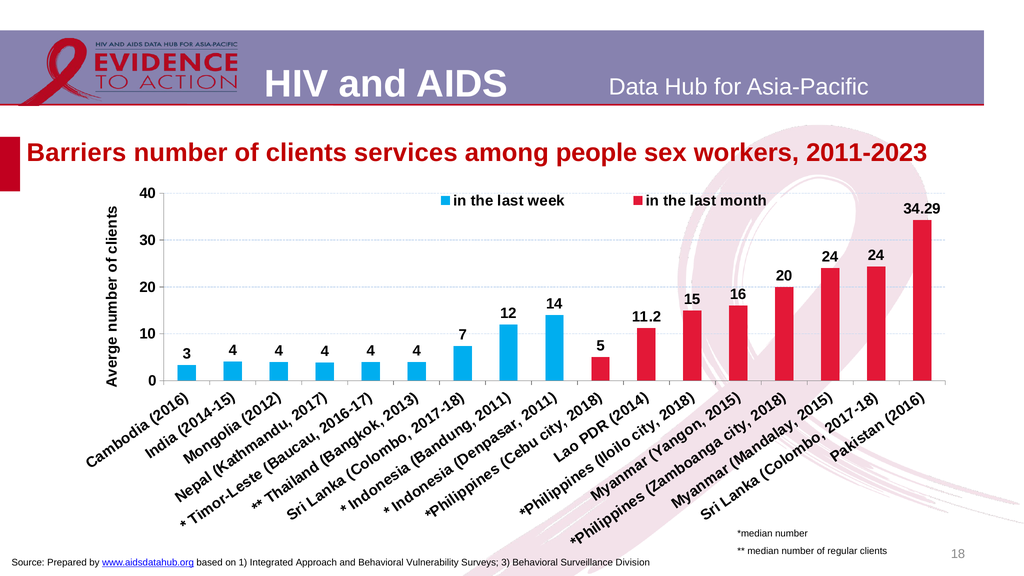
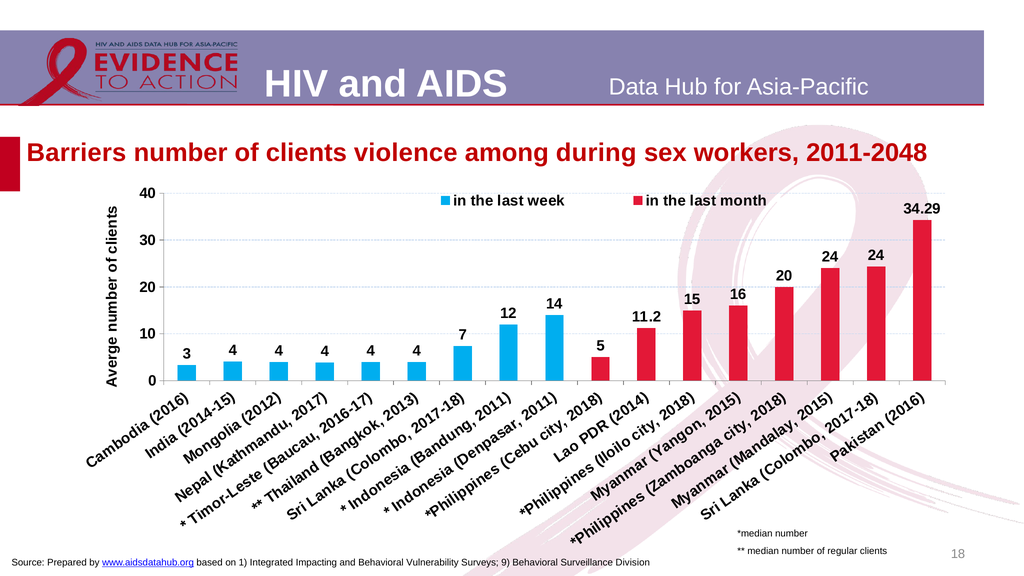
services: services -> violence
people: people -> during
2011-2023: 2011-2023 -> 2011-2048
Approach: Approach -> Impacting
Surveys 3: 3 -> 9
